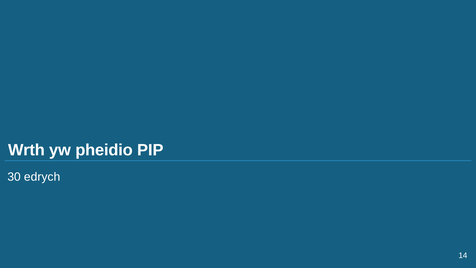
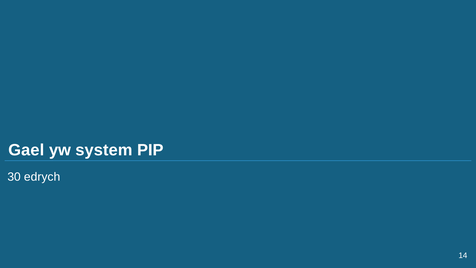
Wrth: Wrth -> Gael
pheidio: pheidio -> system
